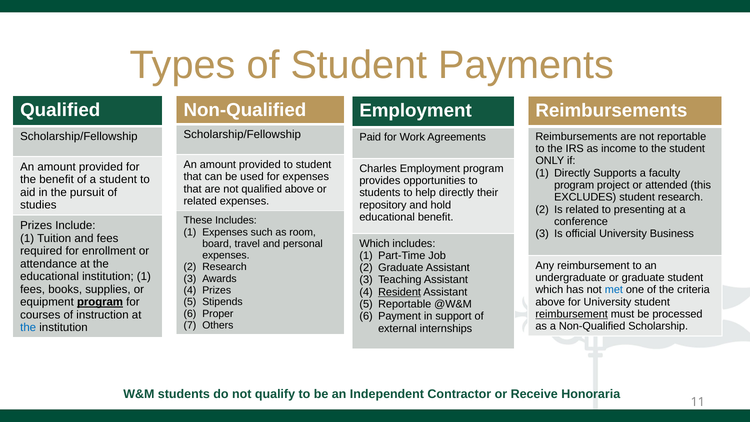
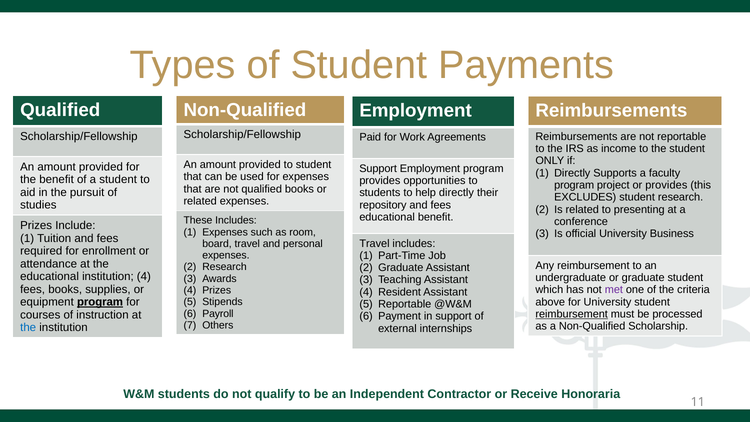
Charles at (378, 168): Charles -> Support
or attended: attended -> provides
qualified above: above -> books
hold at (441, 205): hold -> fees
Which at (374, 243): Which -> Travel
institution 1: 1 -> 4
met colour: blue -> purple
Resident underline: present -> none
Proper: Proper -> Payroll
